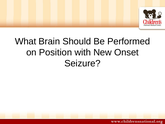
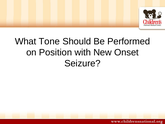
Brain: Brain -> Tone
